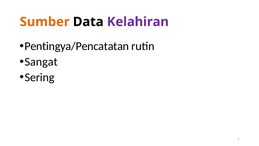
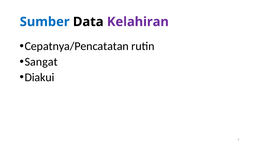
Sumber colour: orange -> blue
Pentingya/Pencatatan: Pentingya/Pencatatan -> Cepatnya/Pencatatan
Sering: Sering -> Diakui
